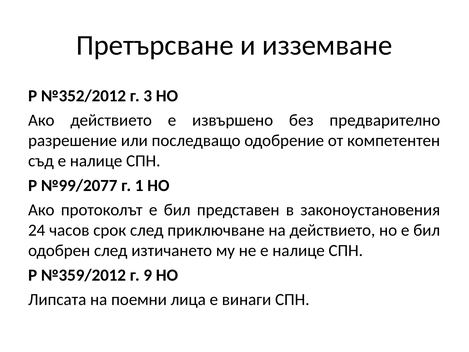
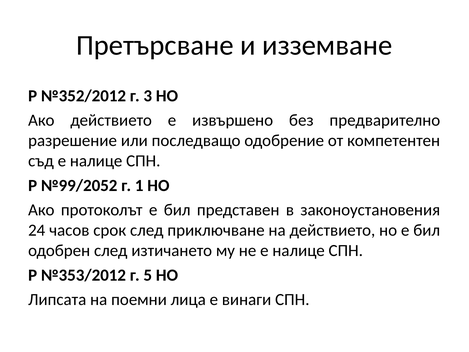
№99/2077: №99/2077 -> №99/2052
№359/2012: №359/2012 -> №353/2012
9: 9 -> 5
